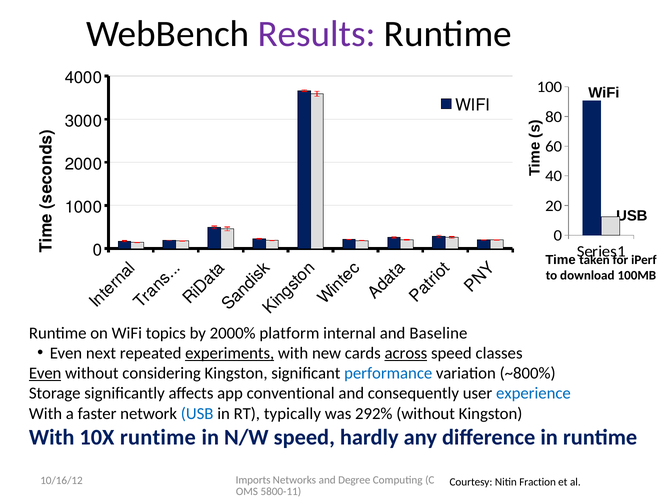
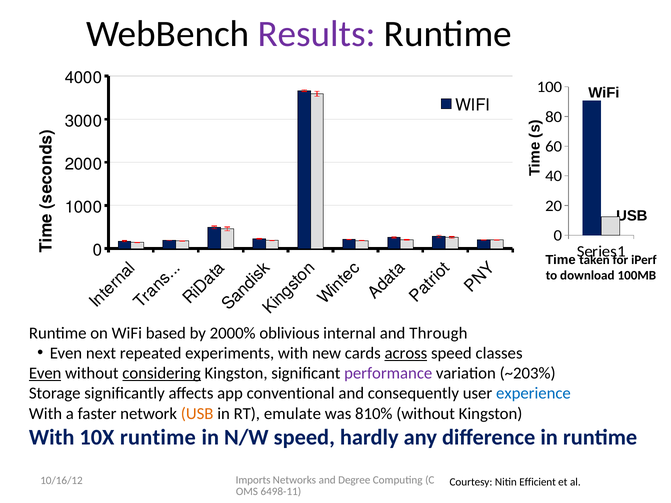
topics: topics -> based
platform: platform -> oblivious
Baseline: Baseline -> Through
experiments underline: present -> none
considering underline: none -> present
performance colour: blue -> purple
~800%: ~800% -> ~203%
USB at (197, 414) colour: blue -> orange
typically: typically -> emulate
292%: 292% -> 810%
Fraction: Fraction -> Efficient
5800-11: 5800-11 -> 6498-11
